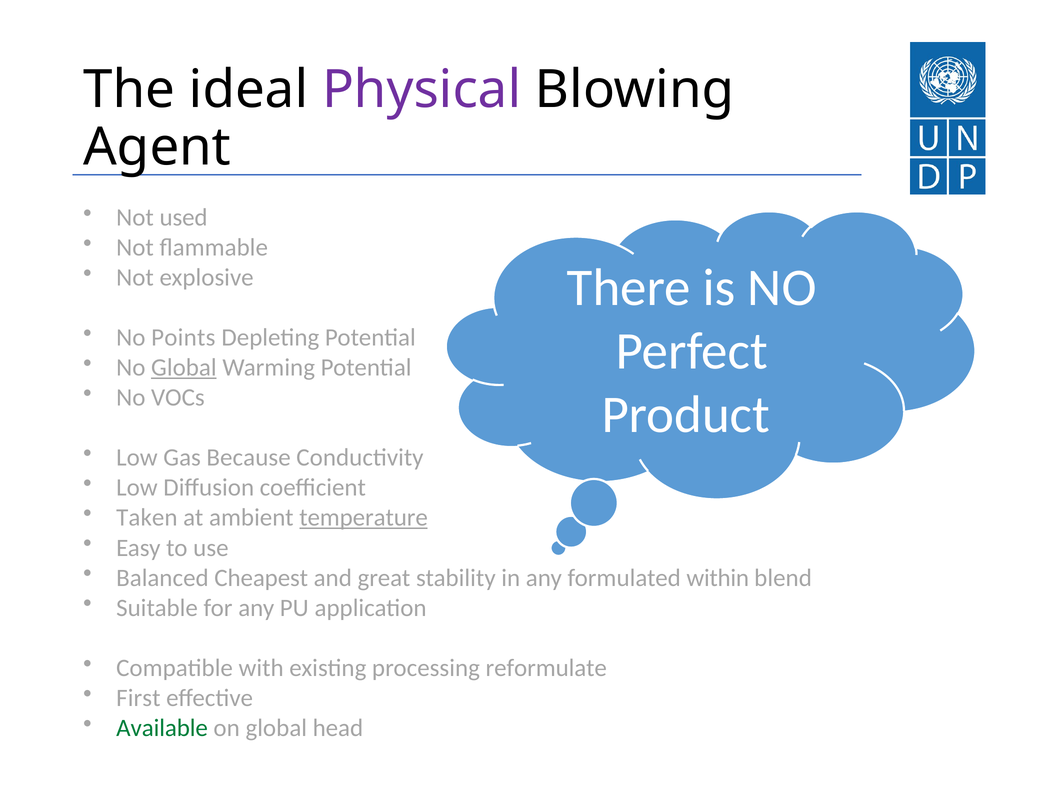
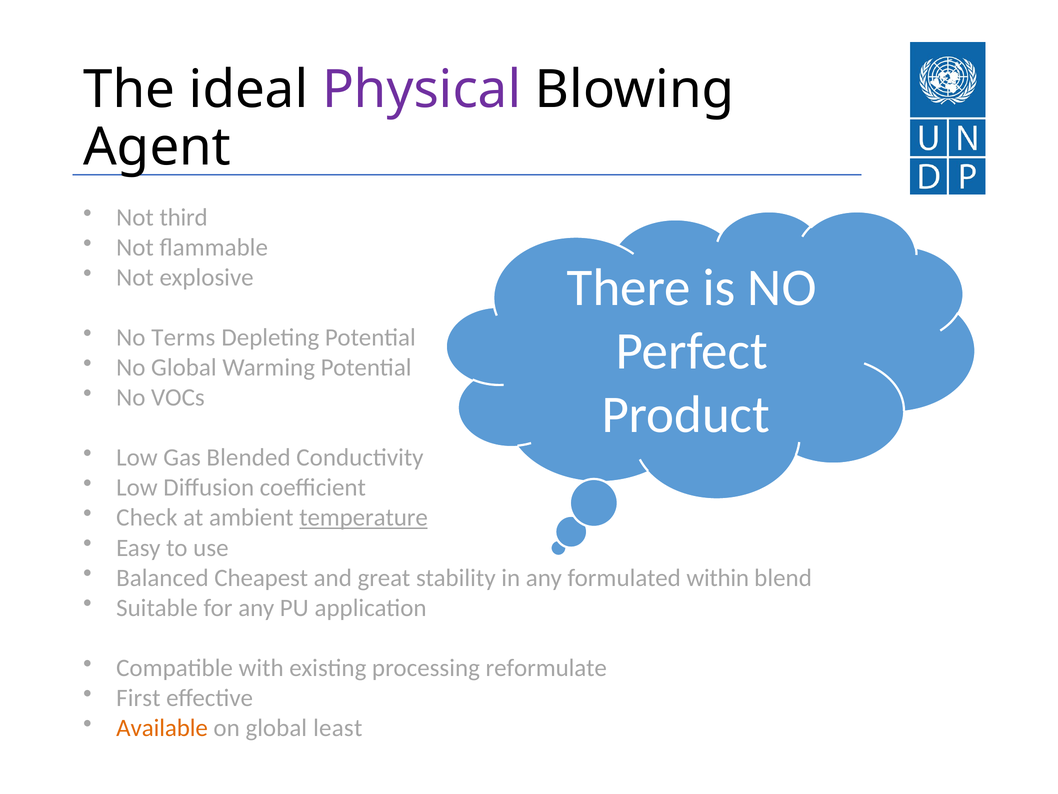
used: used -> third
Points: Points -> Terms
Global at (184, 367) underline: present -> none
Because: Because -> Blended
Taken: Taken -> Check
Available colour: green -> orange
head: head -> least
